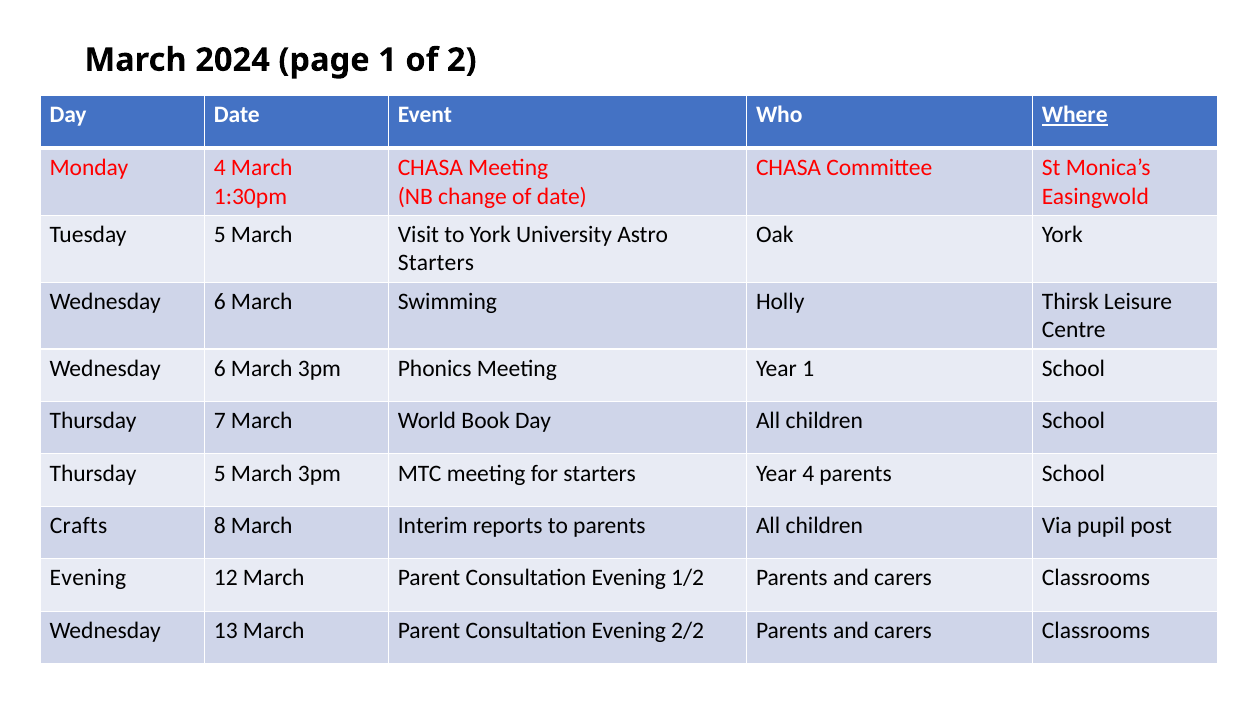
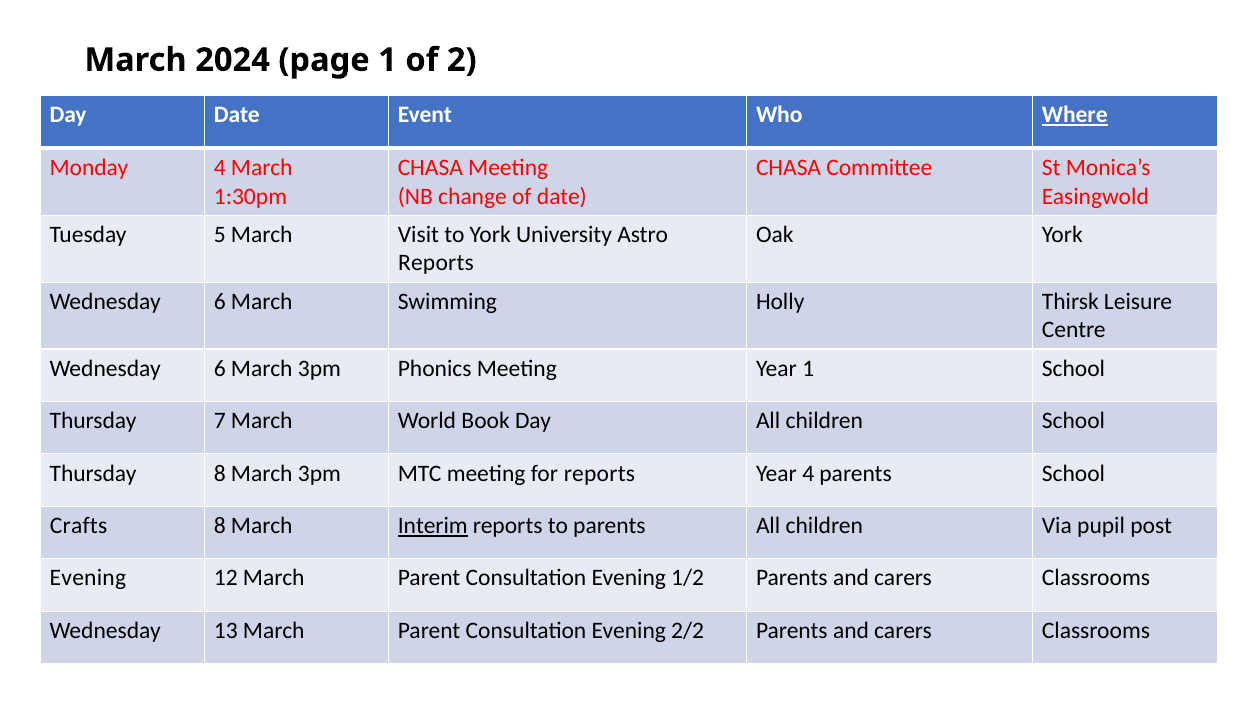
Starters at (436, 263): Starters -> Reports
Thursday 5: 5 -> 8
for starters: starters -> reports
Interim underline: none -> present
